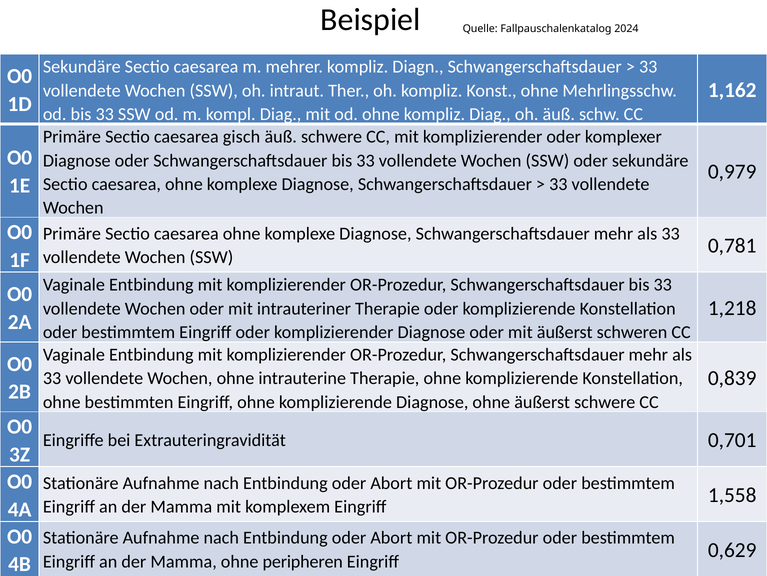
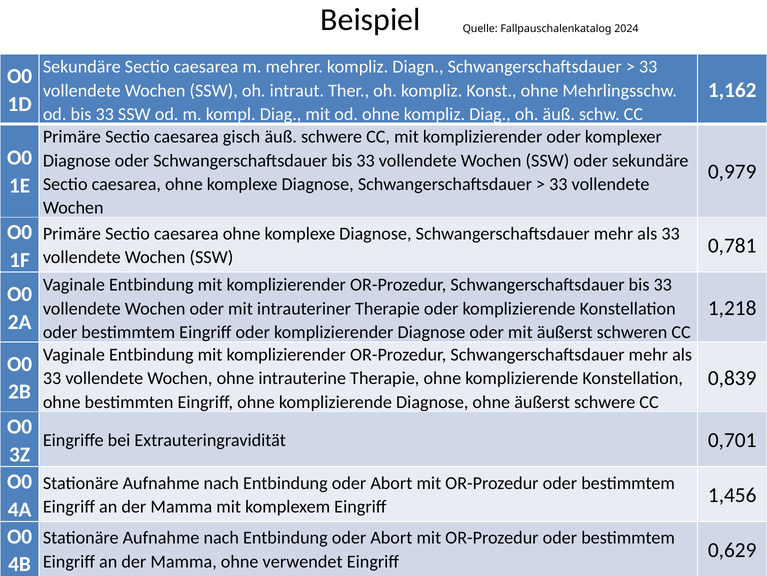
1,558: 1,558 -> 1,456
peripheren: peripheren -> verwendet
